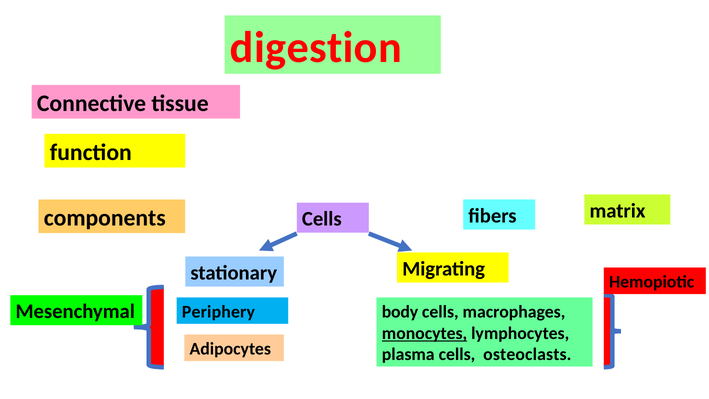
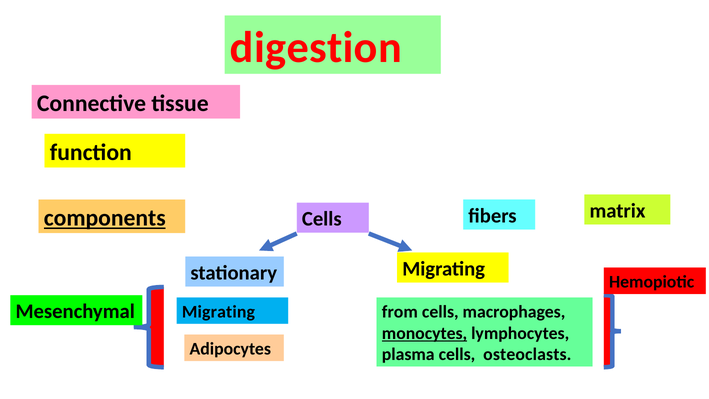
components underline: none -> present
Periphery at (218, 312): Periphery -> Migrating
body: body -> from
